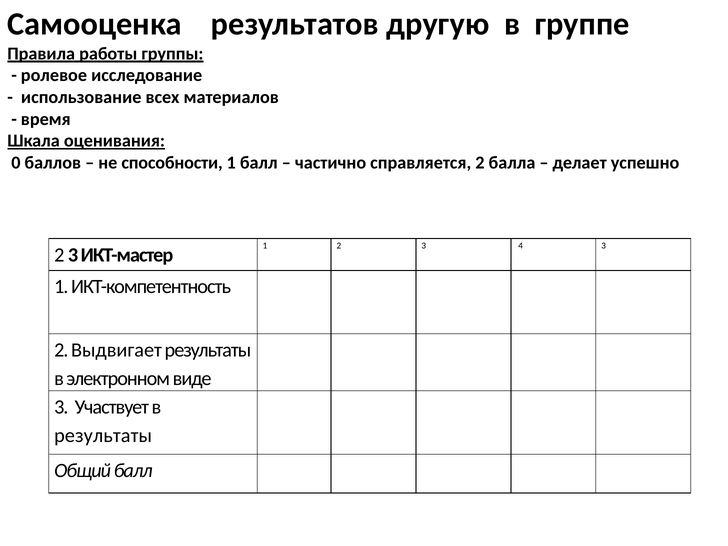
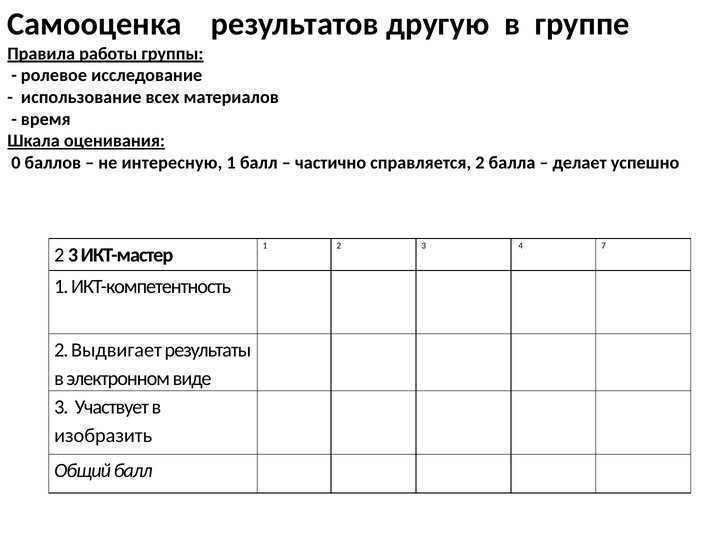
способности: способности -> интересную
4 3: 3 -> 7
результаты at (103, 436): результаты -> изобразить
